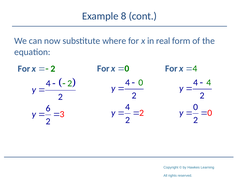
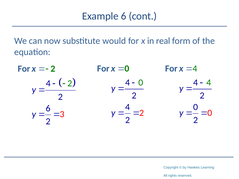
Example 8: 8 -> 6
where: where -> would
